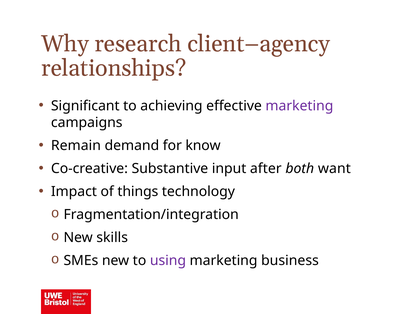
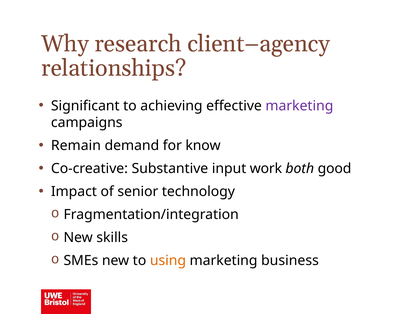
after: after -> work
want: want -> good
things: things -> senior
using colour: purple -> orange
